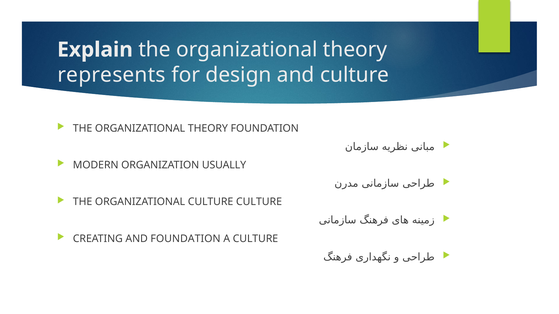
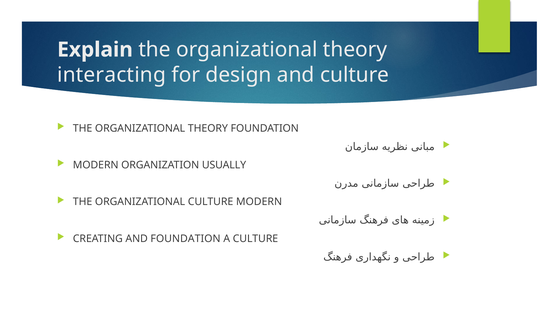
represents: represents -> interacting
CULTURE CULTURE: CULTURE -> MODERN
